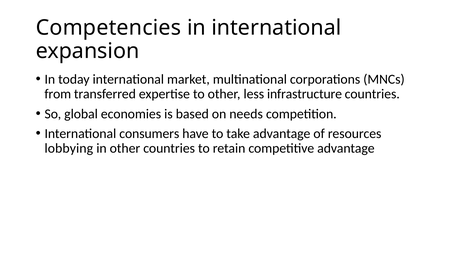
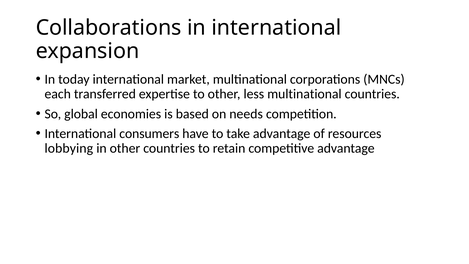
Competencies: Competencies -> Collaborations
from: from -> each
less infrastructure: infrastructure -> multinational
